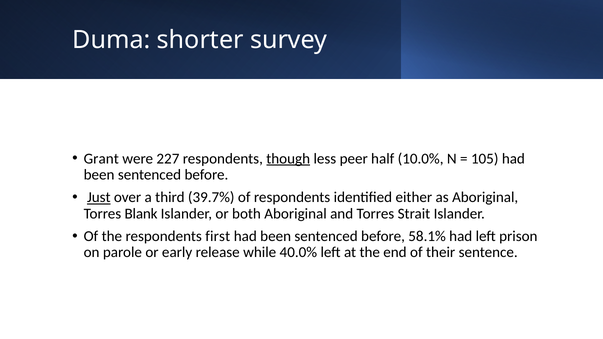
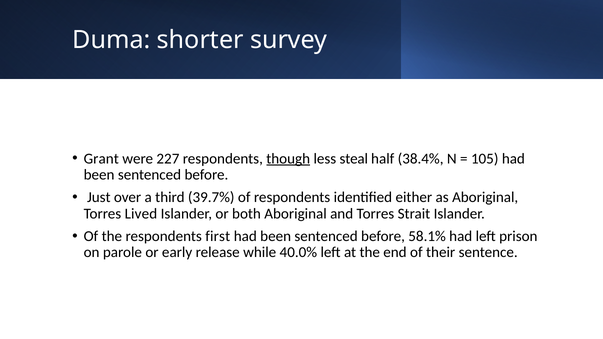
peer: peer -> steal
10.0%: 10.0% -> 38.4%
Just underline: present -> none
Blank: Blank -> Lived
